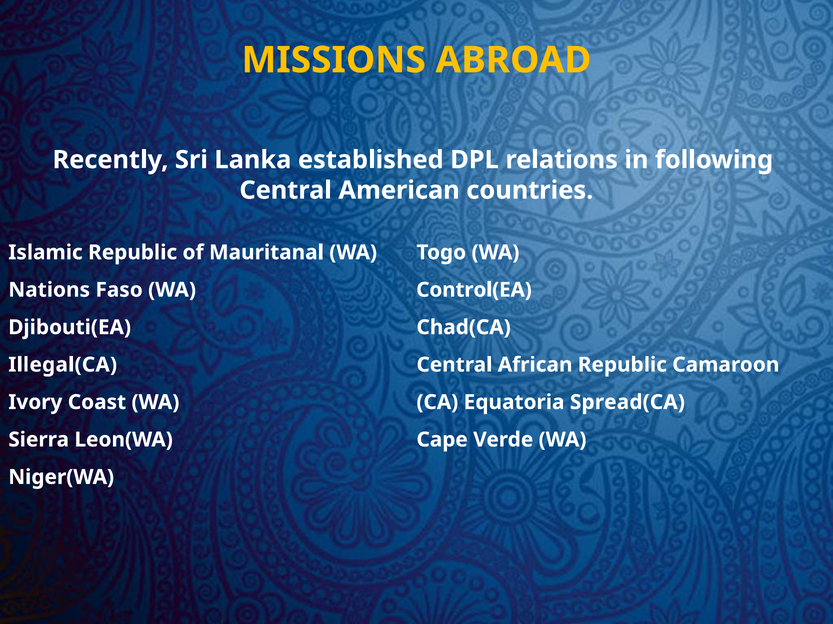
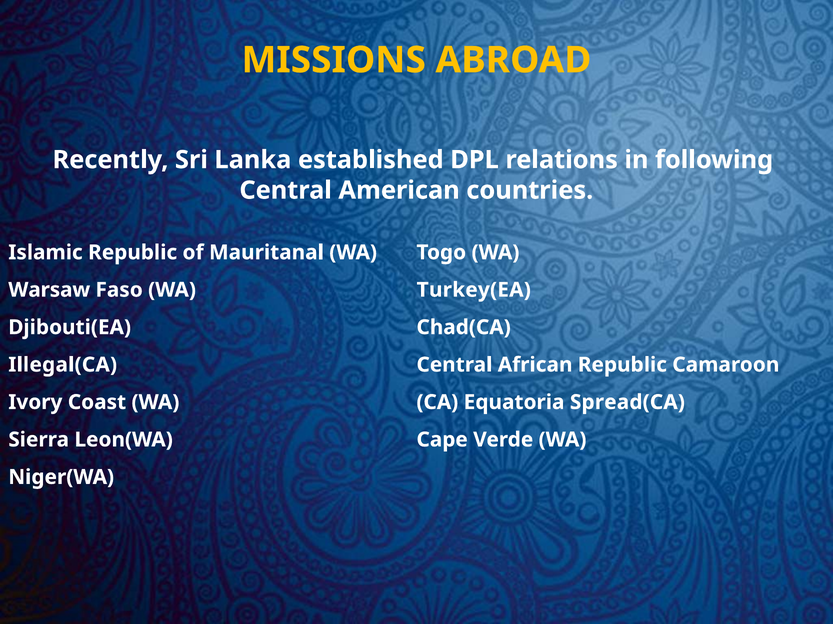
Nations: Nations -> Warsaw
Control(EA: Control(EA -> Turkey(EA
